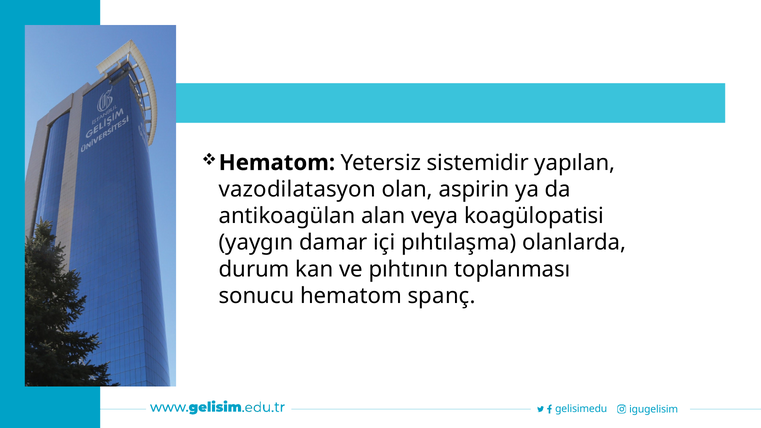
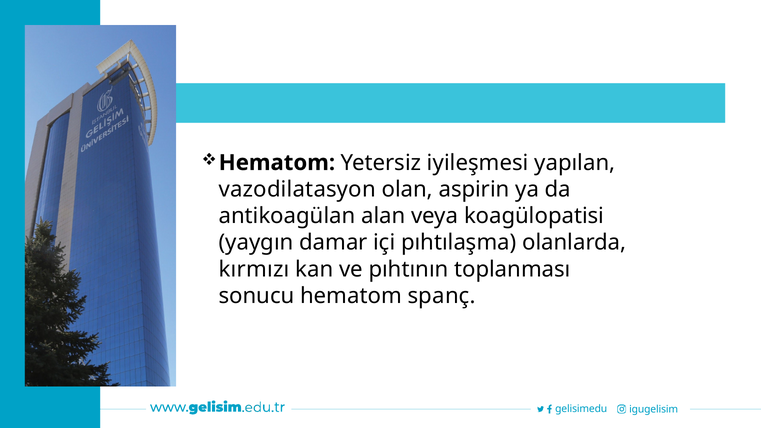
sistemidir: sistemidir -> iyileşmesi
durum: durum -> kırmızı
